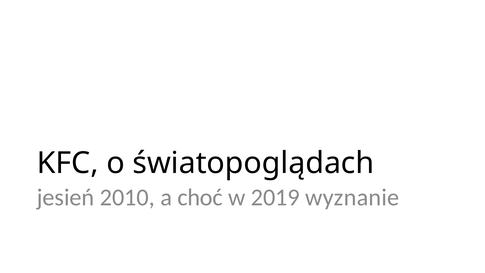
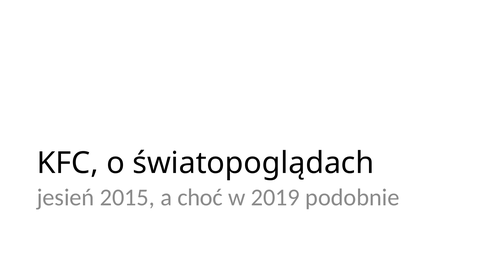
2010: 2010 -> 2015
wyznanie: wyznanie -> podobnie
